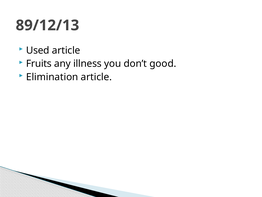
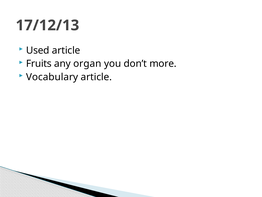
89/12/13: 89/12/13 -> 17/12/13
illness: illness -> organ
good: good -> more
Elimination: Elimination -> Vocabulary
